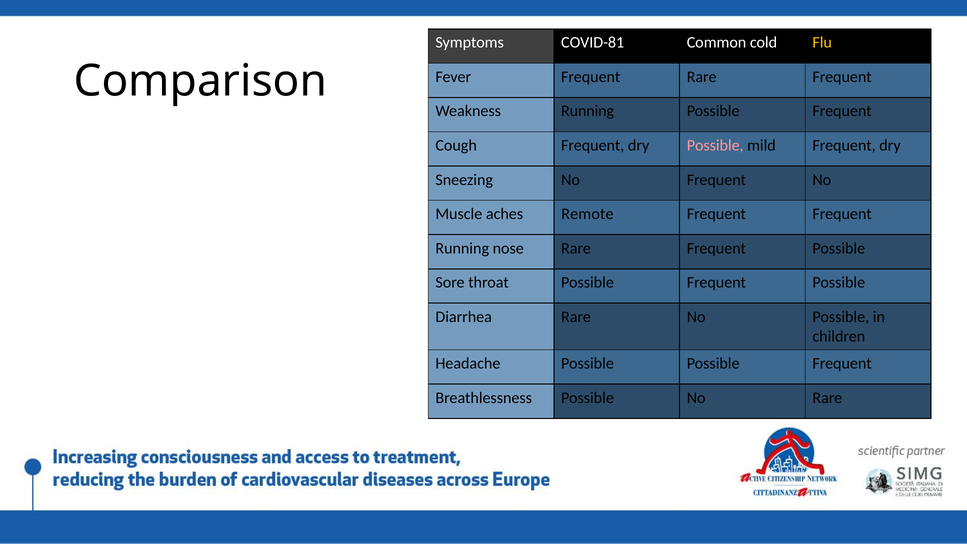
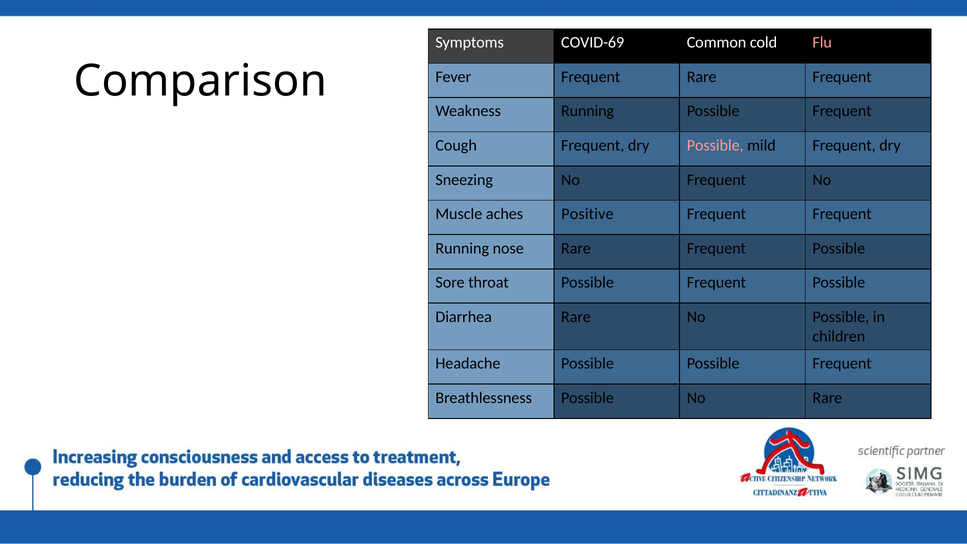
COVID-81: COVID-81 -> COVID-69
Flu colour: yellow -> pink
Remote: Remote -> Positive
